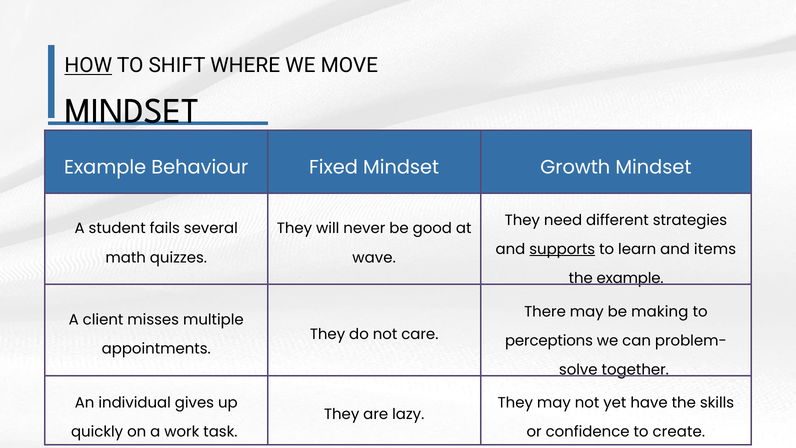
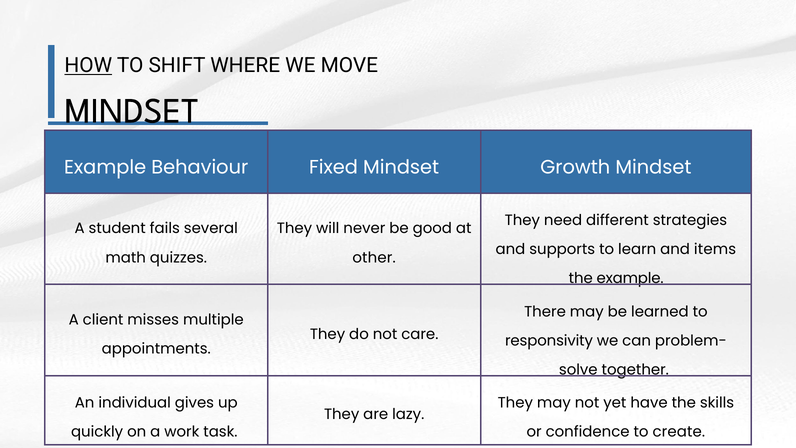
supports underline: present -> none
wave: wave -> other
making: making -> learned
perceptions: perceptions -> responsivity
